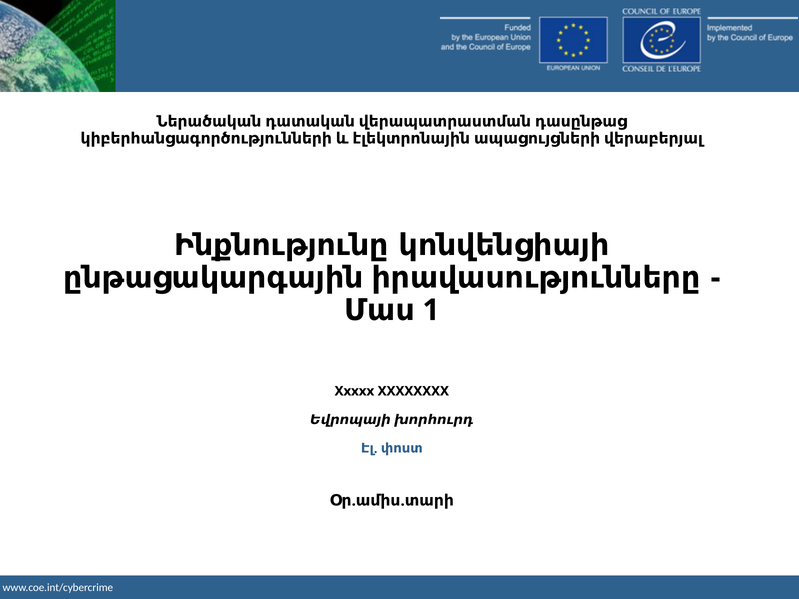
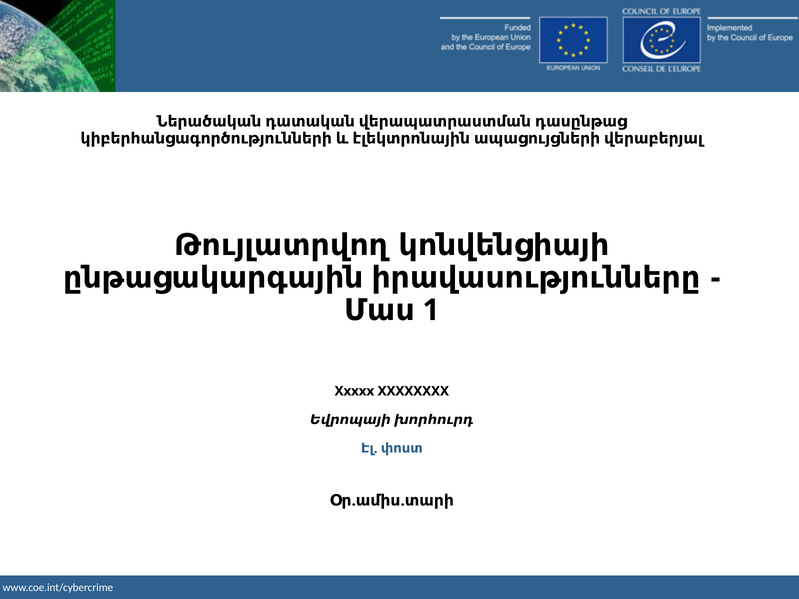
Ինքնությունը: Ինքնությունը -> Թույլատրվող
